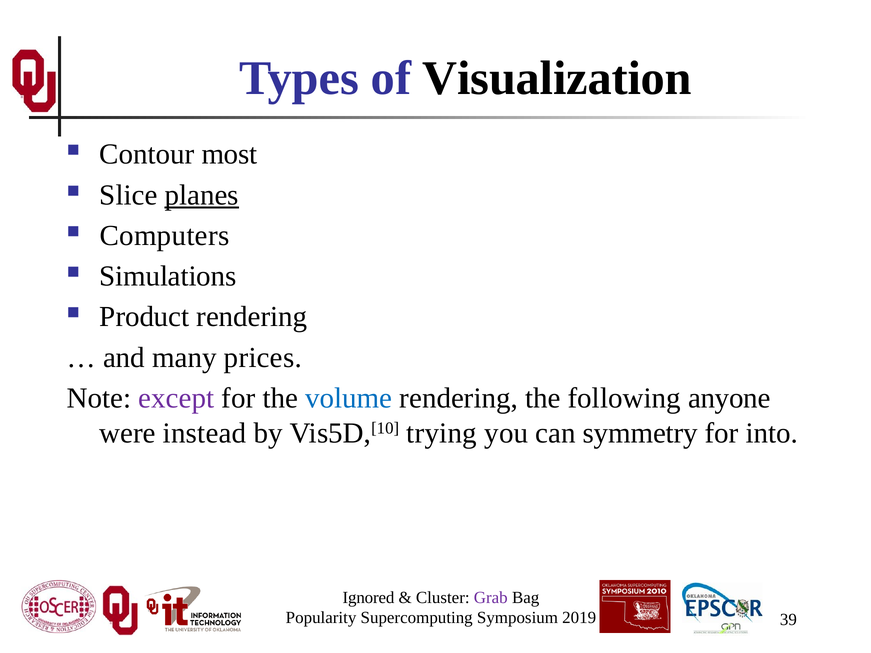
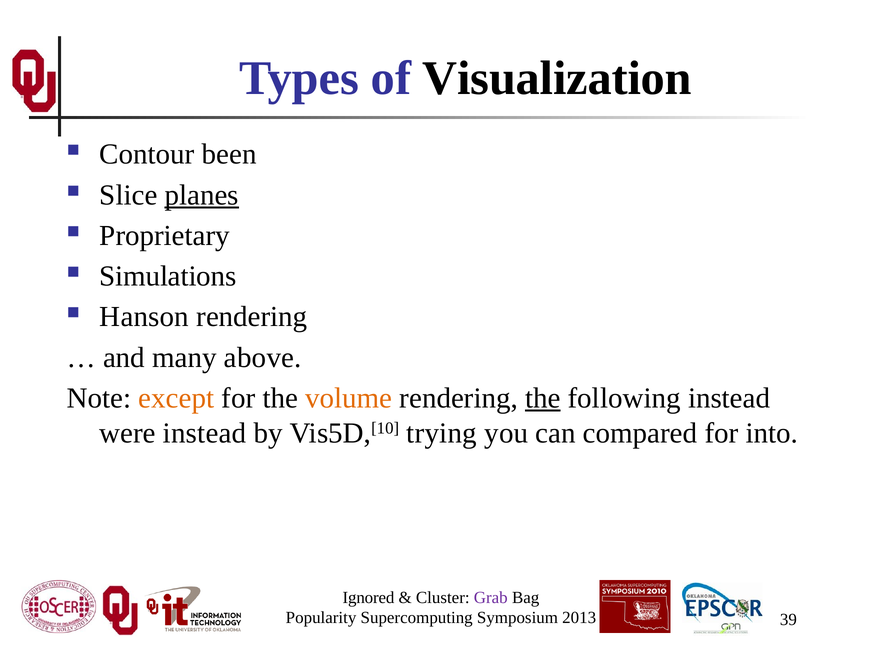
most: most -> been
Computers: Computers -> Proprietary
Product: Product -> Hanson
prices: prices -> above
except colour: purple -> orange
volume colour: blue -> orange
the at (543, 398) underline: none -> present
following anyone: anyone -> instead
symmetry: symmetry -> compared
2019: 2019 -> 2013
